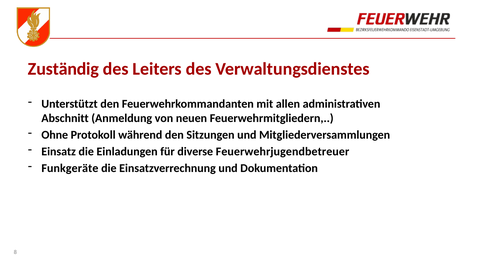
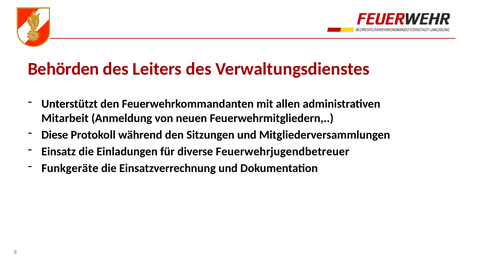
Zuständig: Zuständig -> Behörden
Abschnitt: Abschnitt -> Mitarbeit
Ohne: Ohne -> Diese
